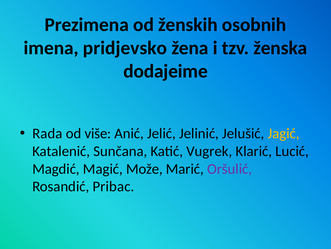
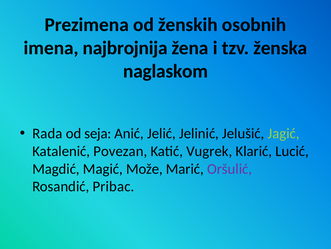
pridjevsko: pridjevsko -> najbrojnija
dodajeime: dodajeime -> naglaskom
više: više -> seja
Jagić colour: yellow -> light green
Sunčana: Sunčana -> Povezan
